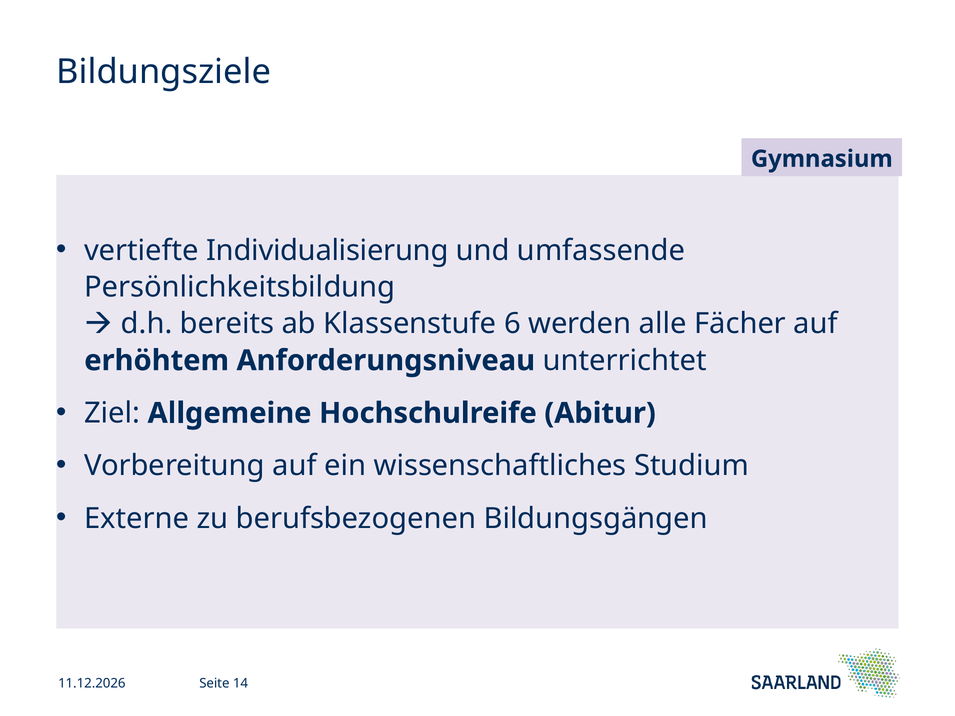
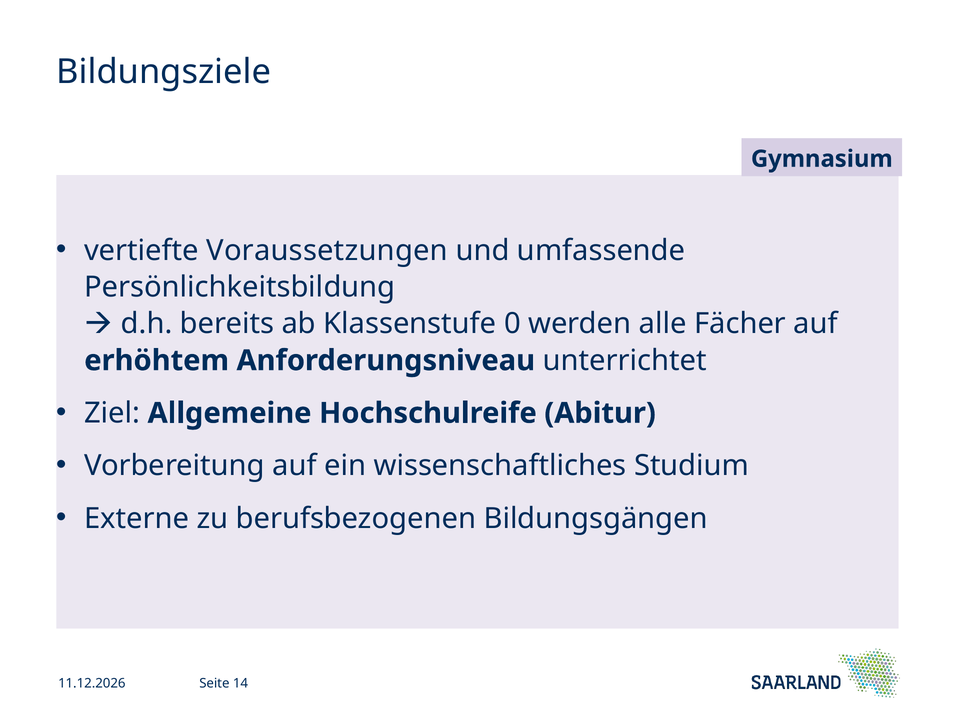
Individualisierung: Individualisierung -> Voraussetzungen
6: 6 -> 0
